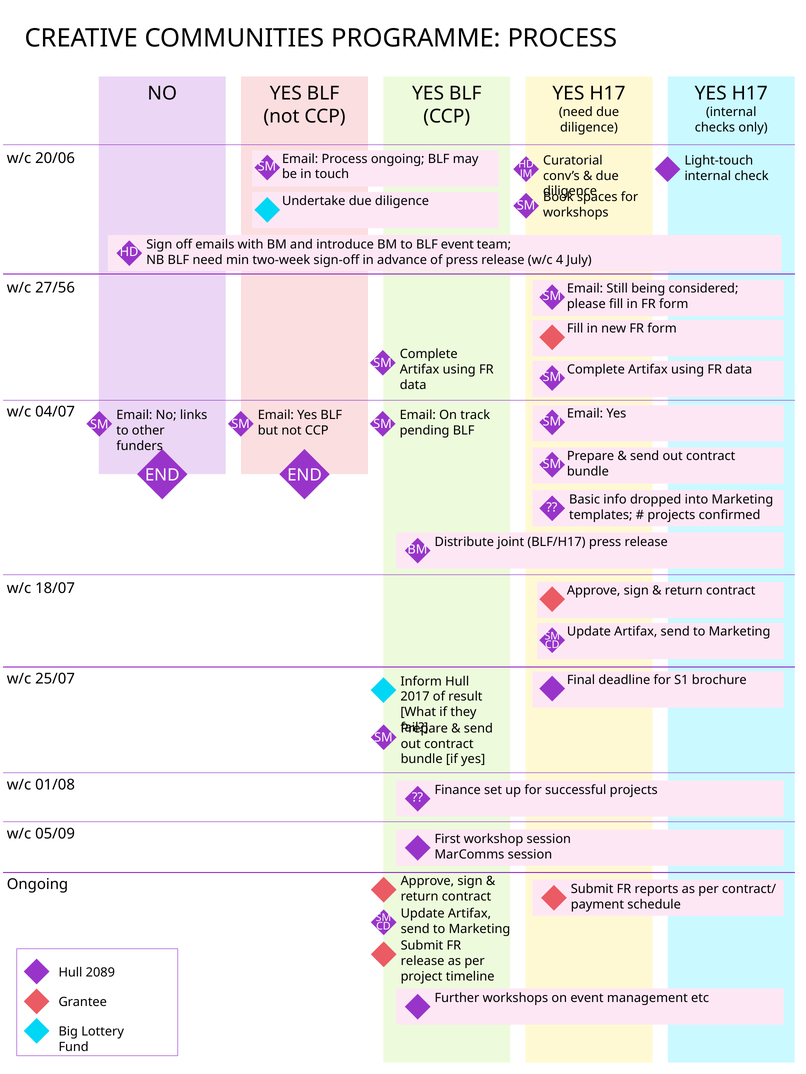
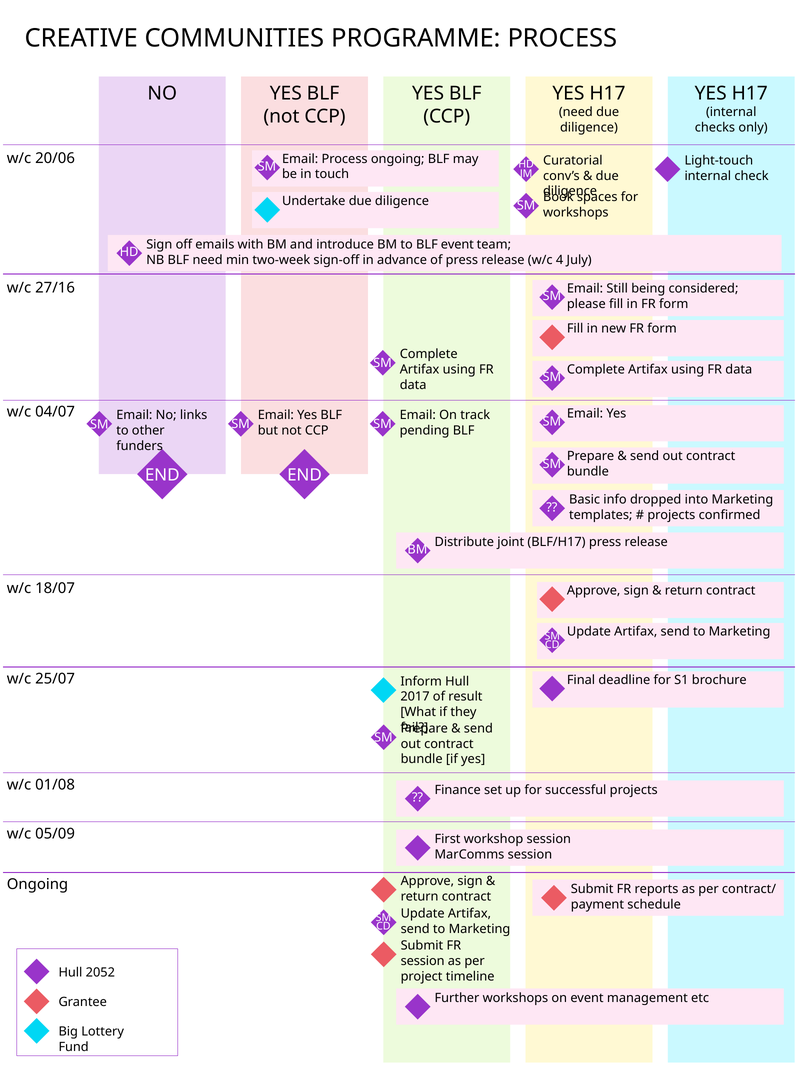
27/56: 27/56 -> 27/16
release at (423, 962): release -> session
2089: 2089 -> 2052
